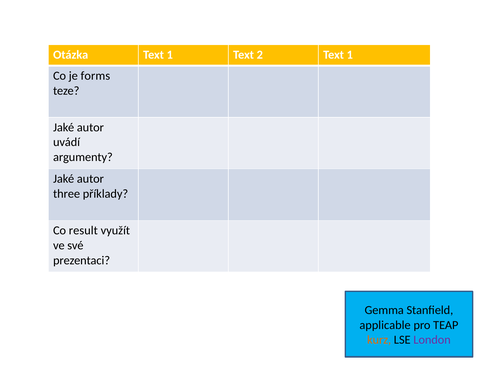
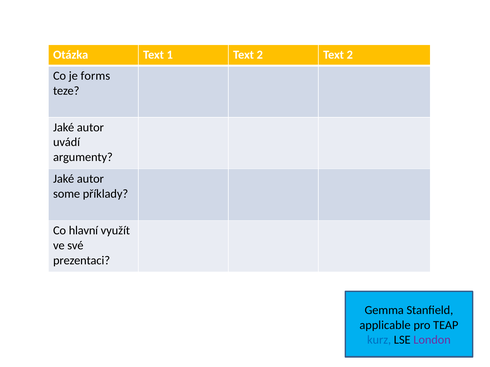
2 Text 1: 1 -> 2
three: three -> some
result: result -> hlavní
kurz colour: orange -> blue
